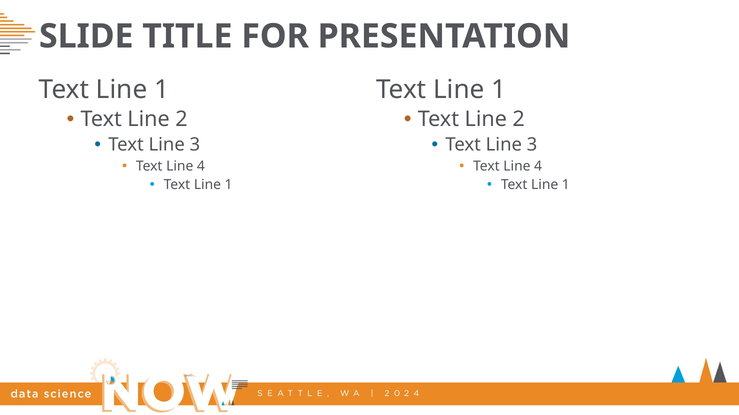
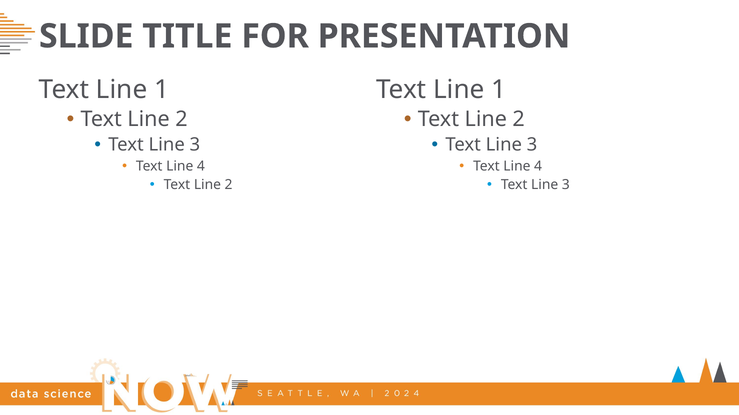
1 at (229, 185): 1 -> 2
1 at (566, 185): 1 -> 3
